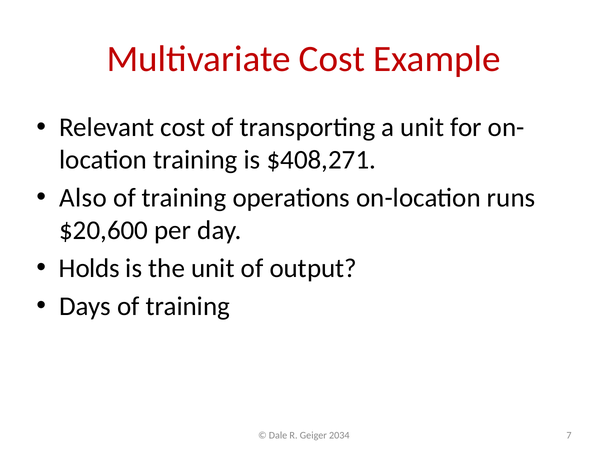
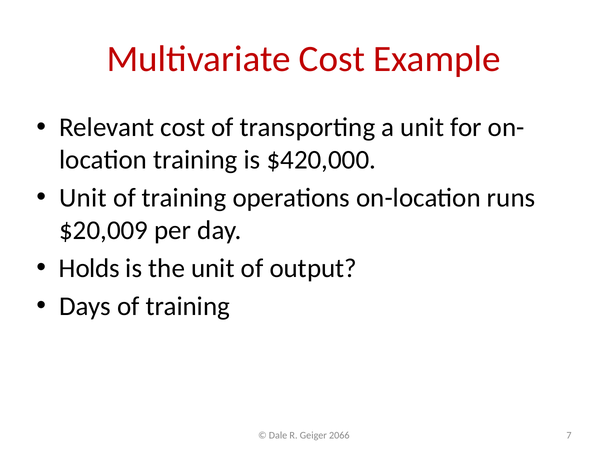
$408,271: $408,271 -> $420,000
Also at (83, 198): Also -> Unit
$20,600: $20,600 -> $20,009
2034: 2034 -> 2066
